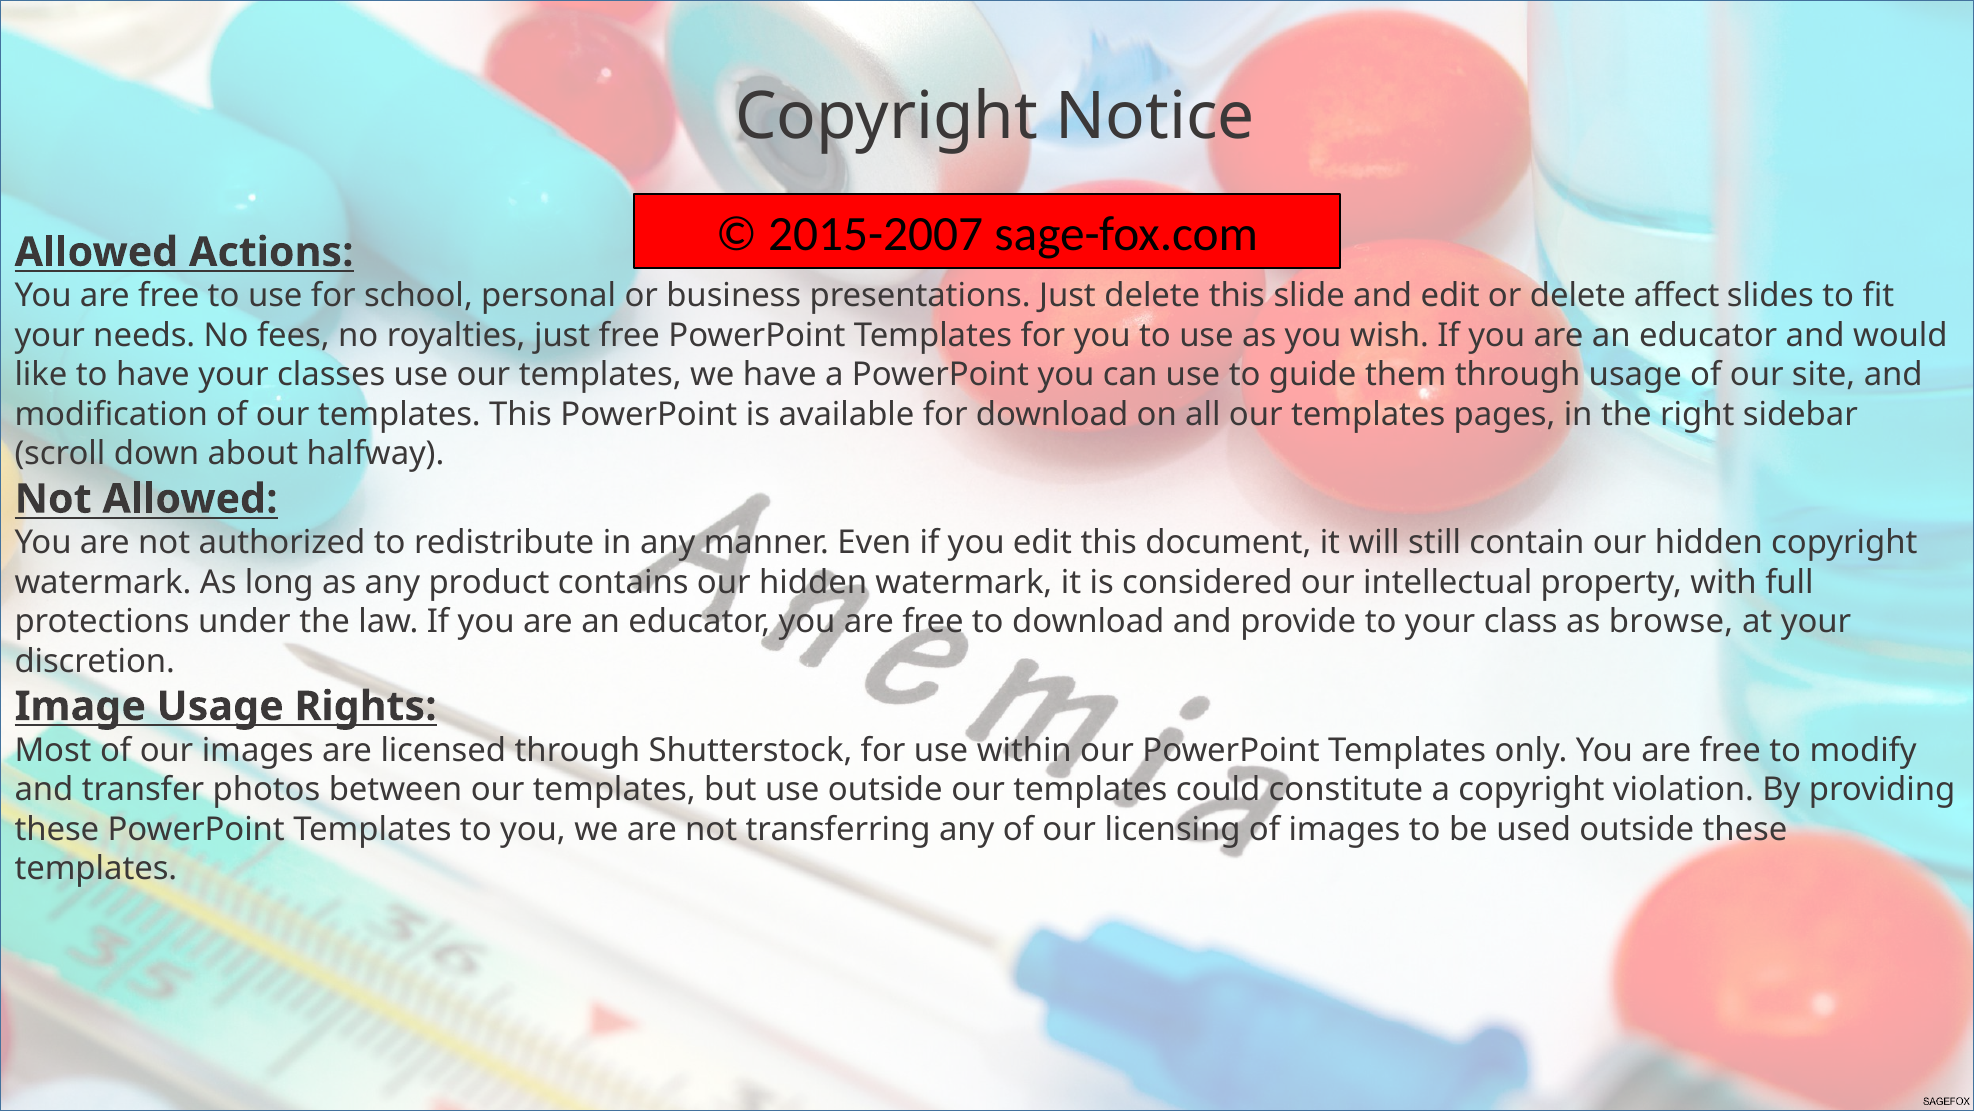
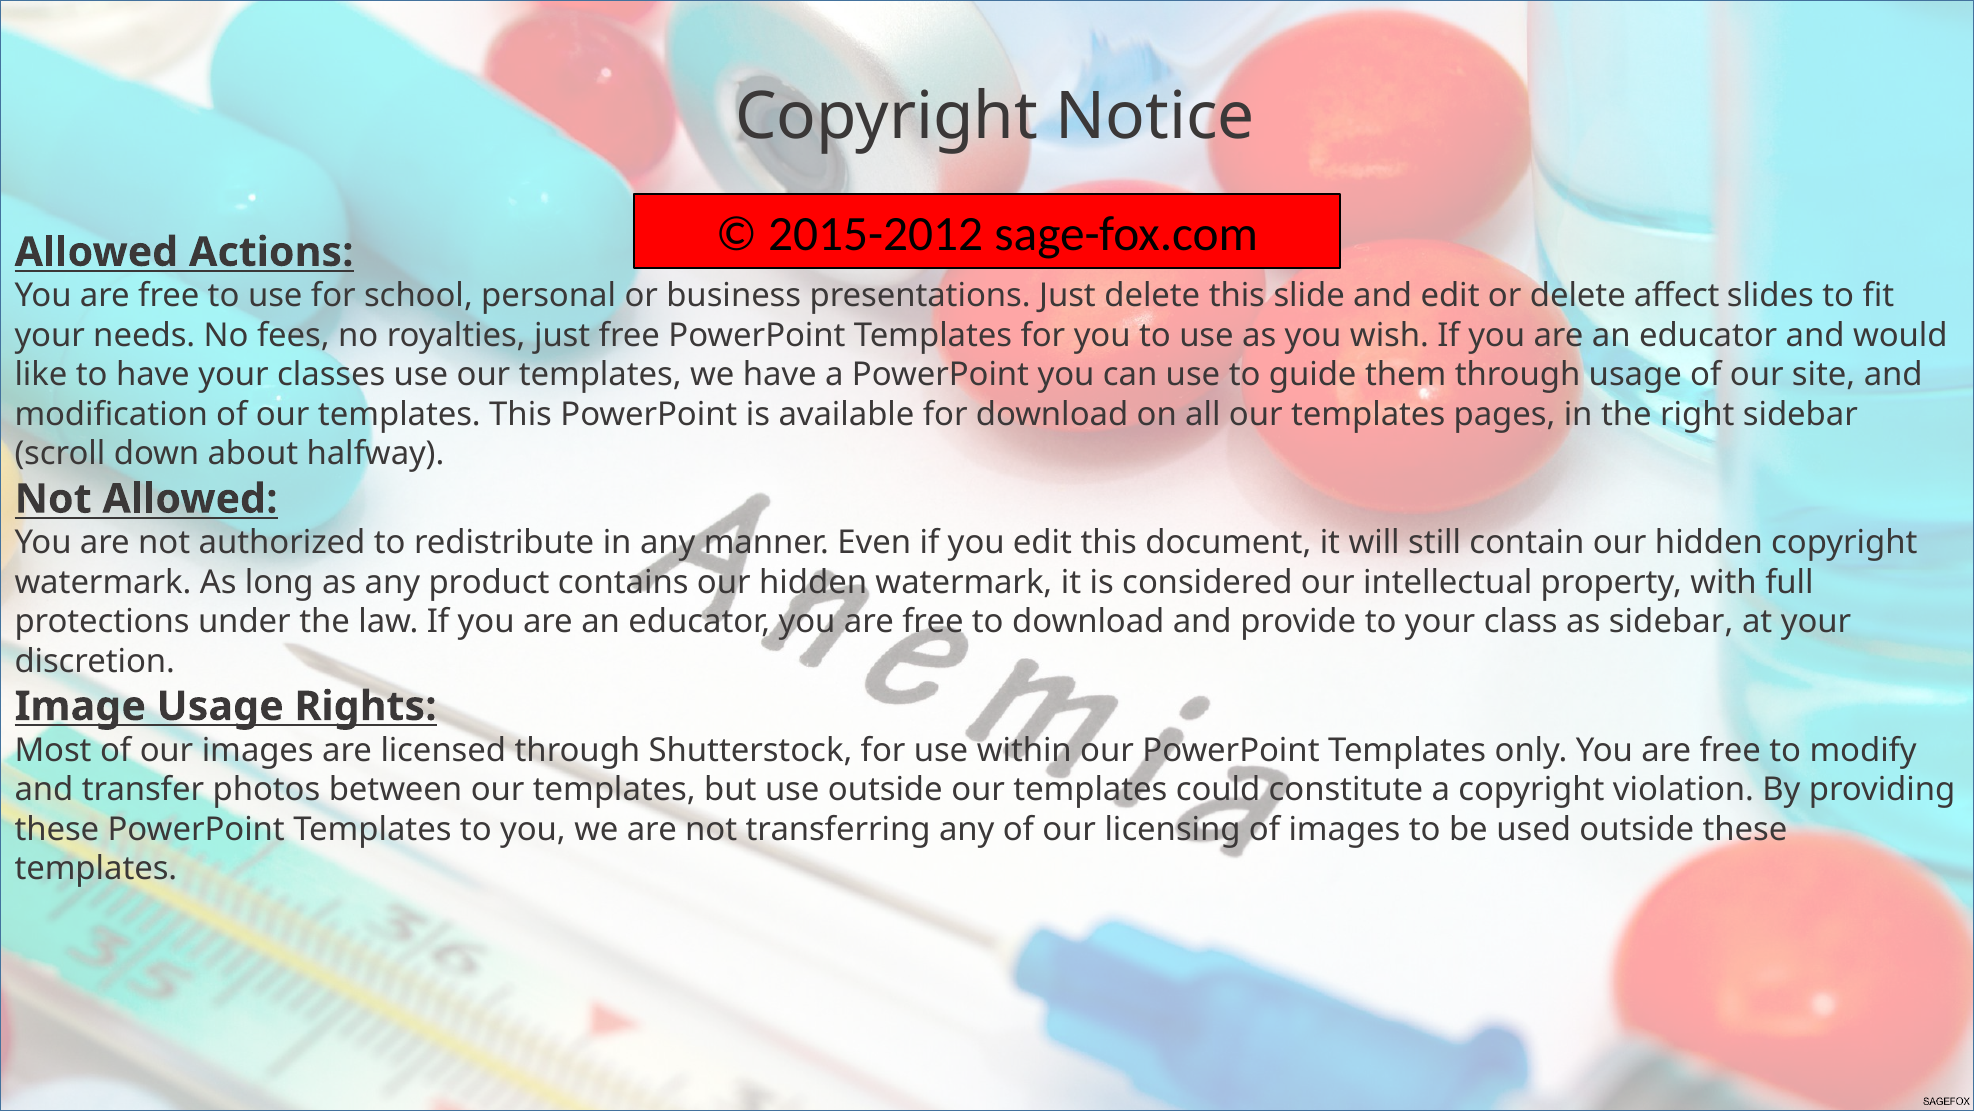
2015-2007: 2015-2007 -> 2015-2012
as browse: browse -> sidebar
